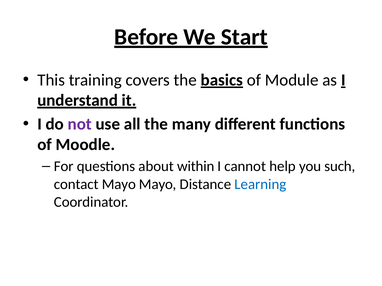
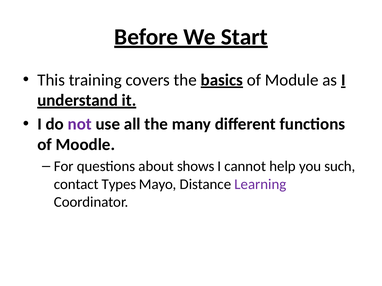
within: within -> shows
contact Mayo: Mayo -> Types
Learning colour: blue -> purple
